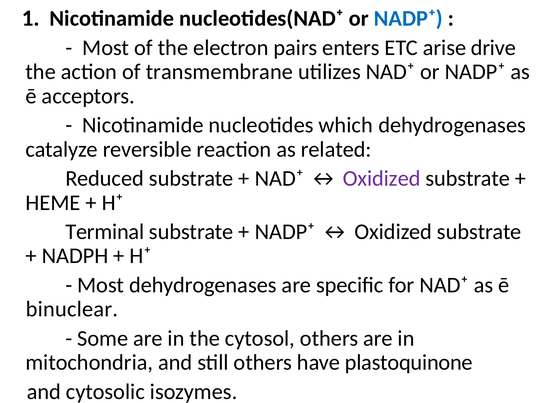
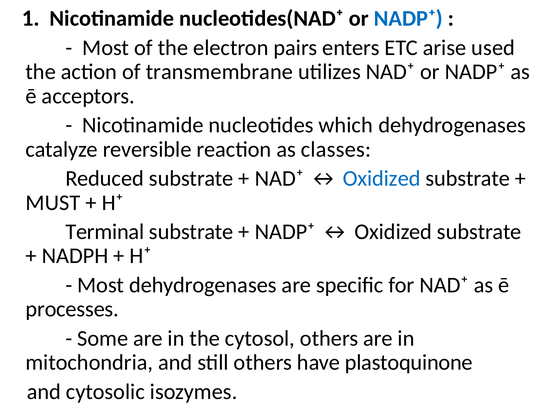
drive: drive -> used
related: related -> classes
Oxidized at (382, 178) colour: purple -> blue
HEME: HEME -> MUST
binuclear: binuclear -> processes
